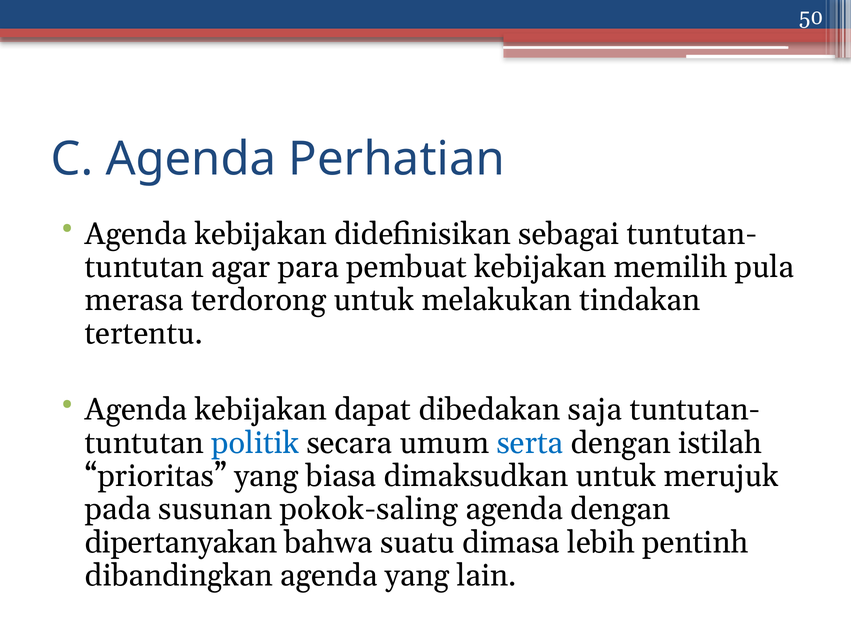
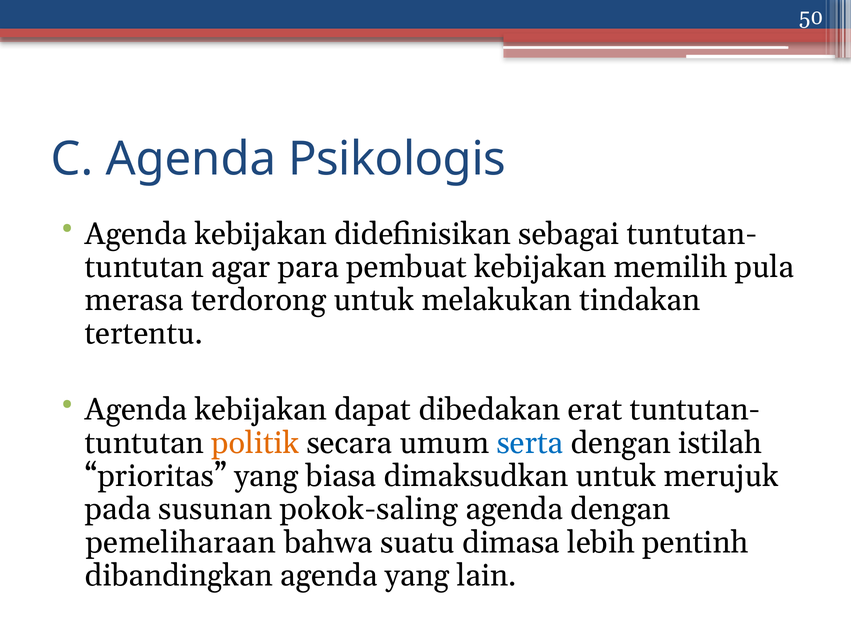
Perhatian: Perhatian -> Psikologis
saja: saja -> erat
politik colour: blue -> orange
dipertanyakan: dipertanyakan -> pemeliharaan
